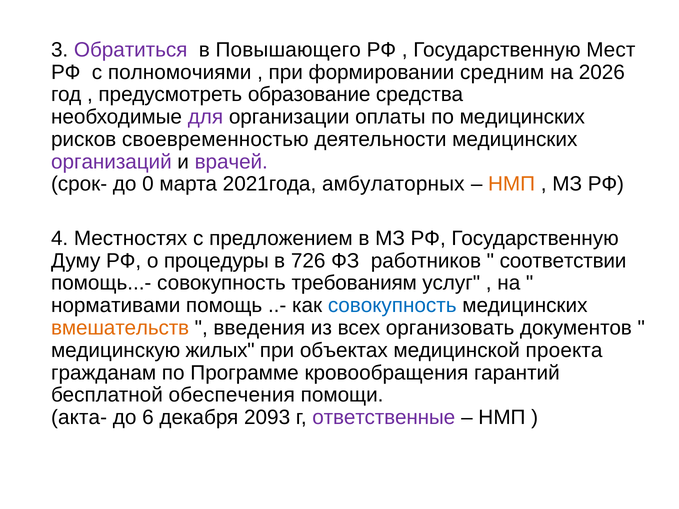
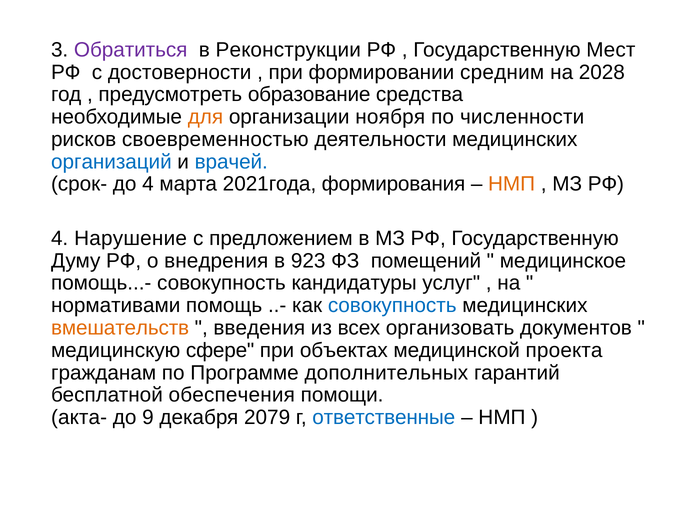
Повышающего: Повышающего -> Реконструкции
полномочиями: полномочиями -> достоверности
2026: 2026 -> 2028
для colour: purple -> orange
оплаты: оплаты -> ноября
по медицинских: медицинских -> численности
организаций colour: purple -> blue
врачей colour: purple -> blue
до 0: 0 -> 4
амбулаторных: амбулаторных -> формирования
Местностях: Местностях -> Нарушение
процедуры: процедуры -> внедрения
726: 726 -> 923
работников: работников -> помещений
соответствии: соответствии -> медицинское
требованиям: требованиям -> кандидатуры
жилых: жилых -> сфере
кровообращения: кровообращения -> дополнительных
6: 6 -> 9
2093: 2093 -> 2079
ответственные colour: purple -> blue
